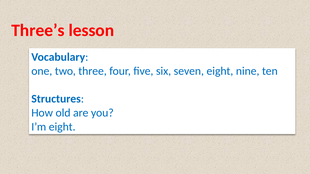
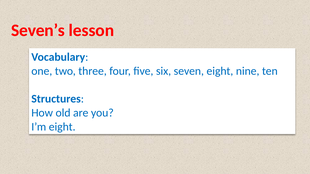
Three’s: Three’s -> Seven’s
